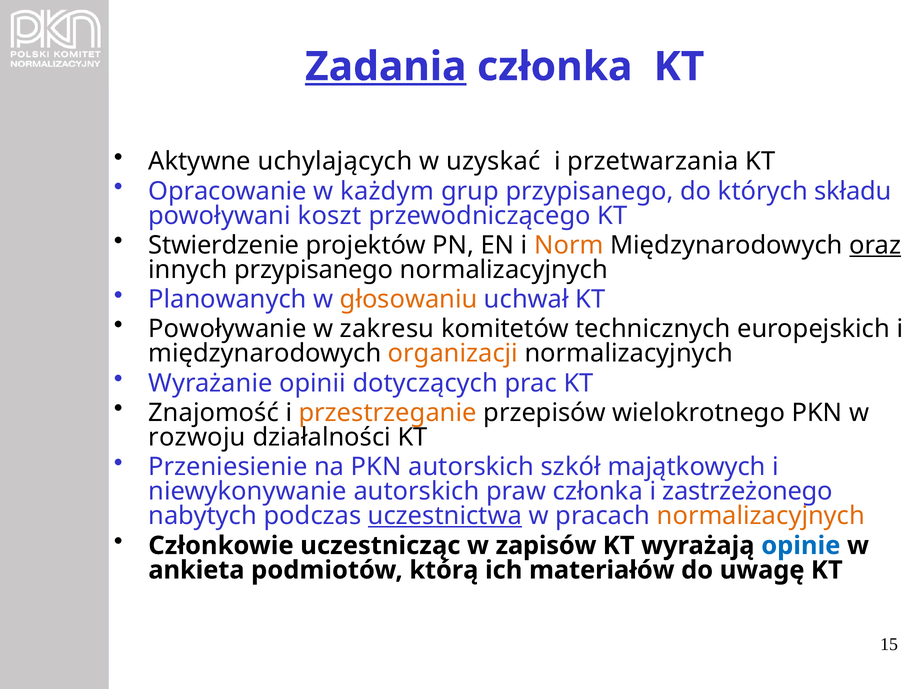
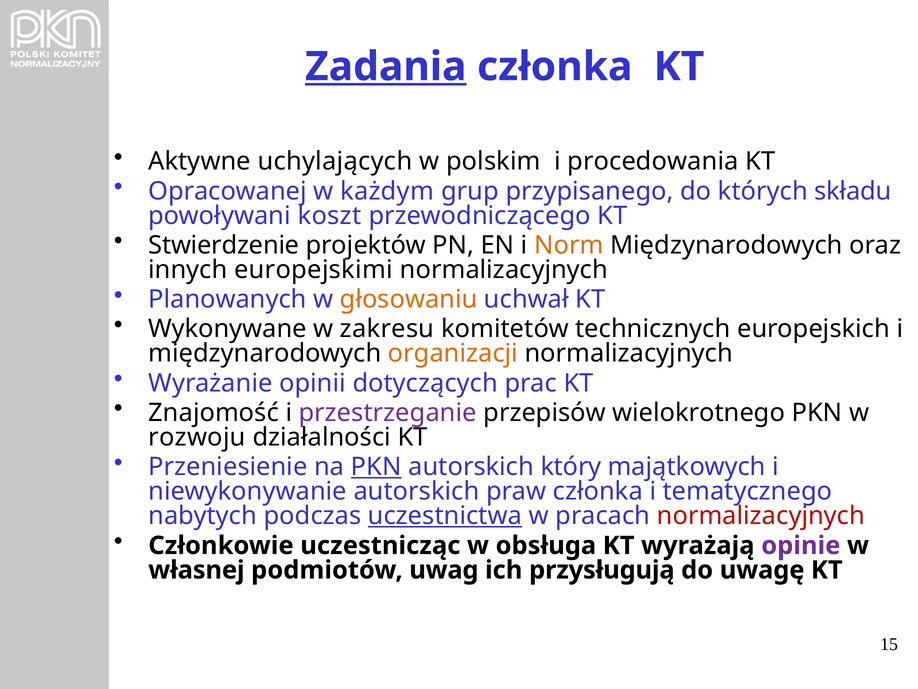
uzyskać: uzyskać -> polskim
przetwarzania: przetwarzania -> procedowania
Opracowanie: Opracowanie -> Opracowanej
oraz underline: present -> none
innych przypisanego: przypisanego -> europejskimi
Powoływanie: Powoływanie -> Wykonywane
przestrzeganie colour: orange -> purple
PKN at (376, 467) underline: none -> present
szkół: szkół -> który
zastrzeżonego: zastrzeżonego -> tematycznego
normalizacyjnych at (761, 516) colour: orange -> red
zapisów: zapisów -> obsługa
opinie colour: blue -> purple
ankieta: ankieta -> własnej
którą: którą -> uwag
materiałów: materiałów -> przysługują
